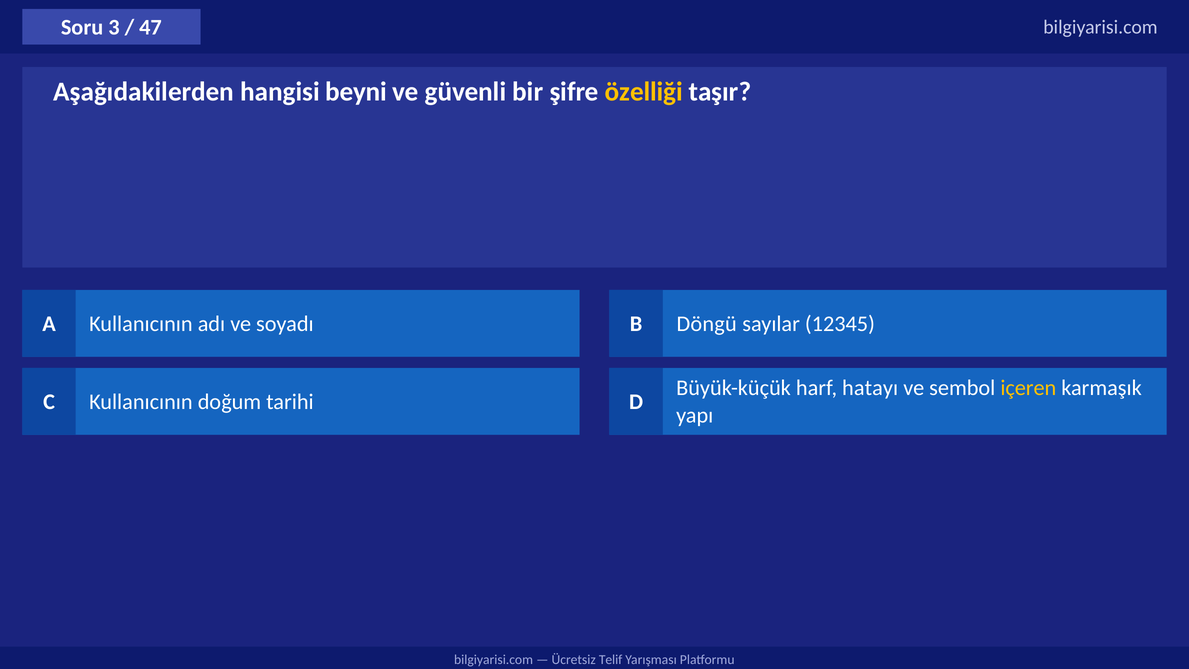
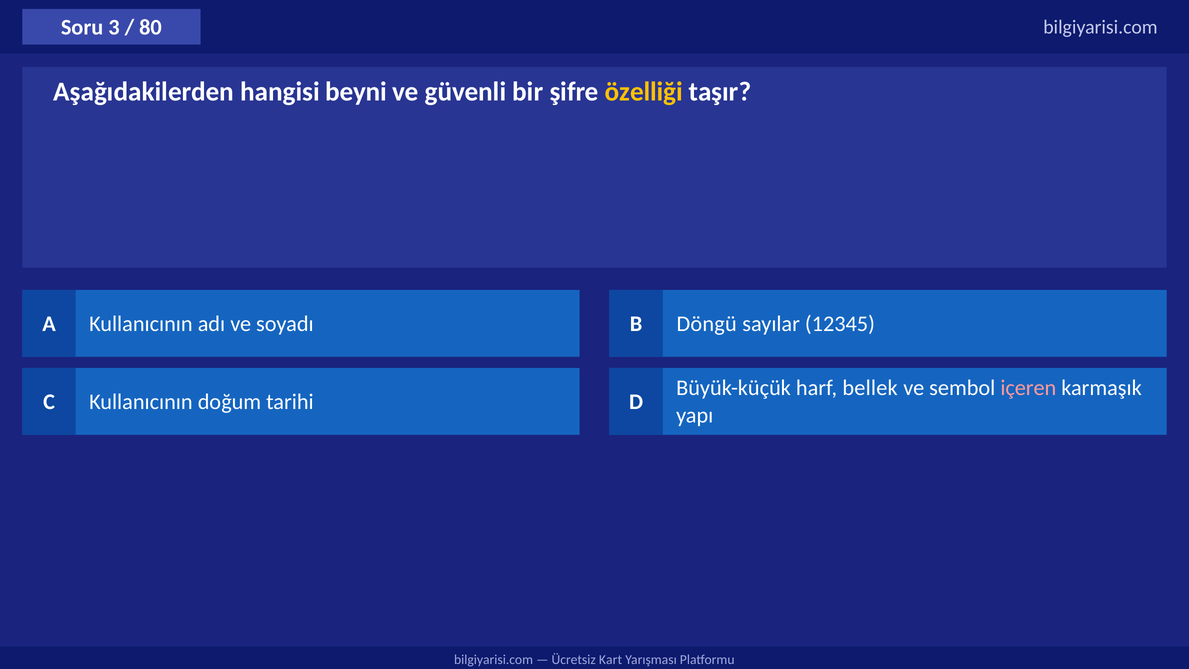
47: 47 -> 80
hatayı: hatayı -> bellek
içeren colour: yellow -> pink
Telif: Telif -> Kart
